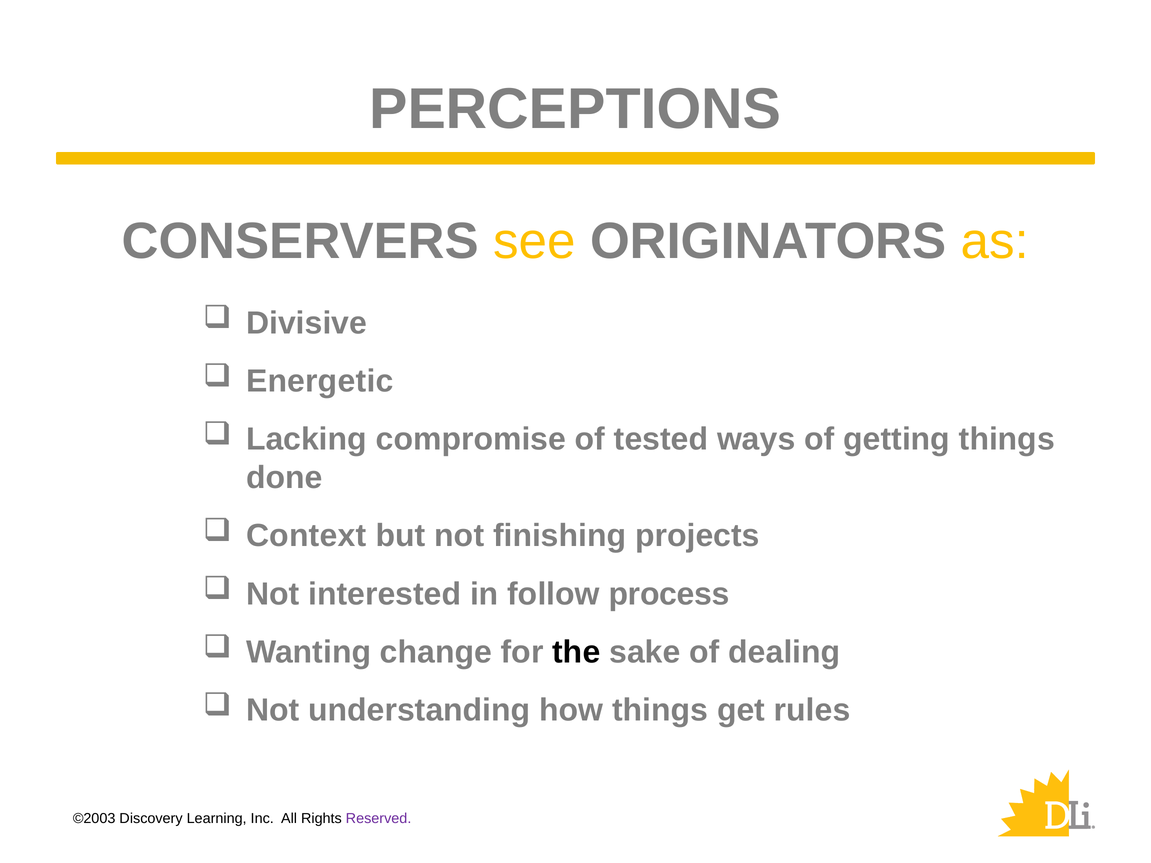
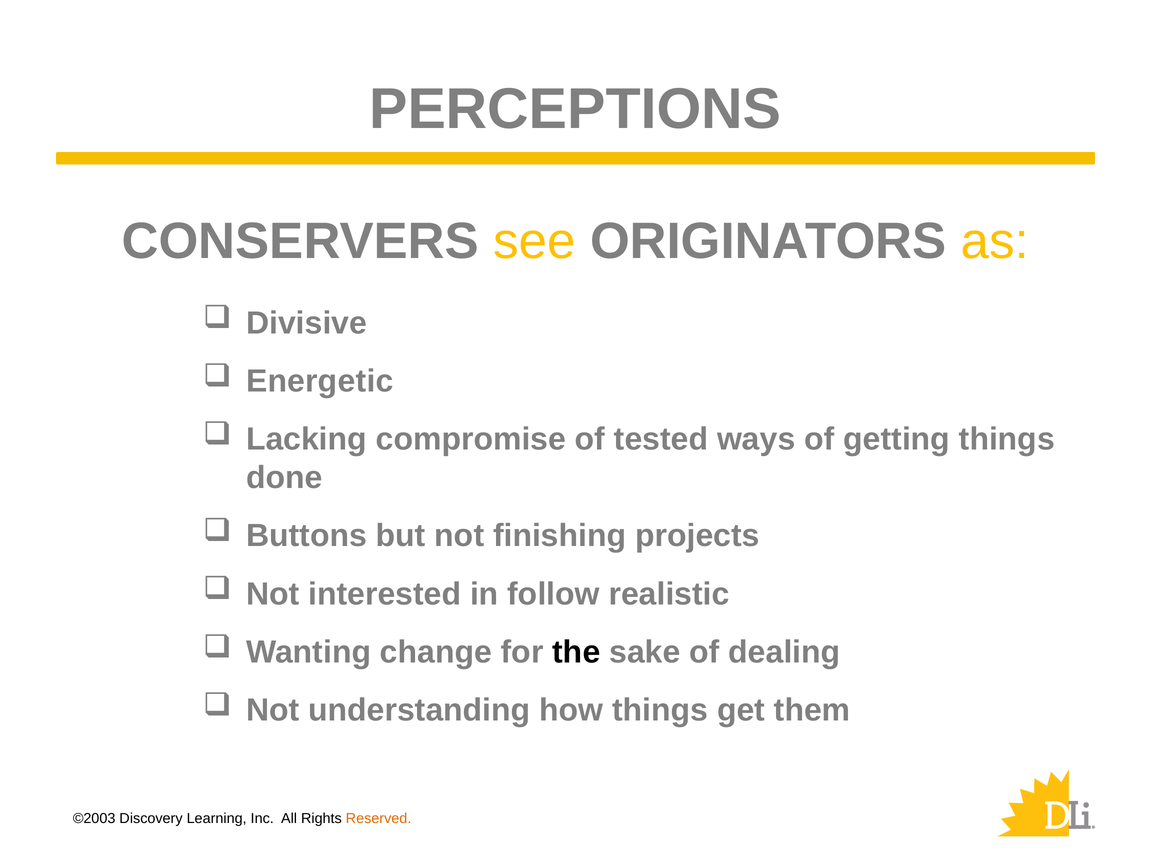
Context: Context -> Buttons
process: process -> realistic
rules: rules -> them
Reserved colour: purple -> orange
